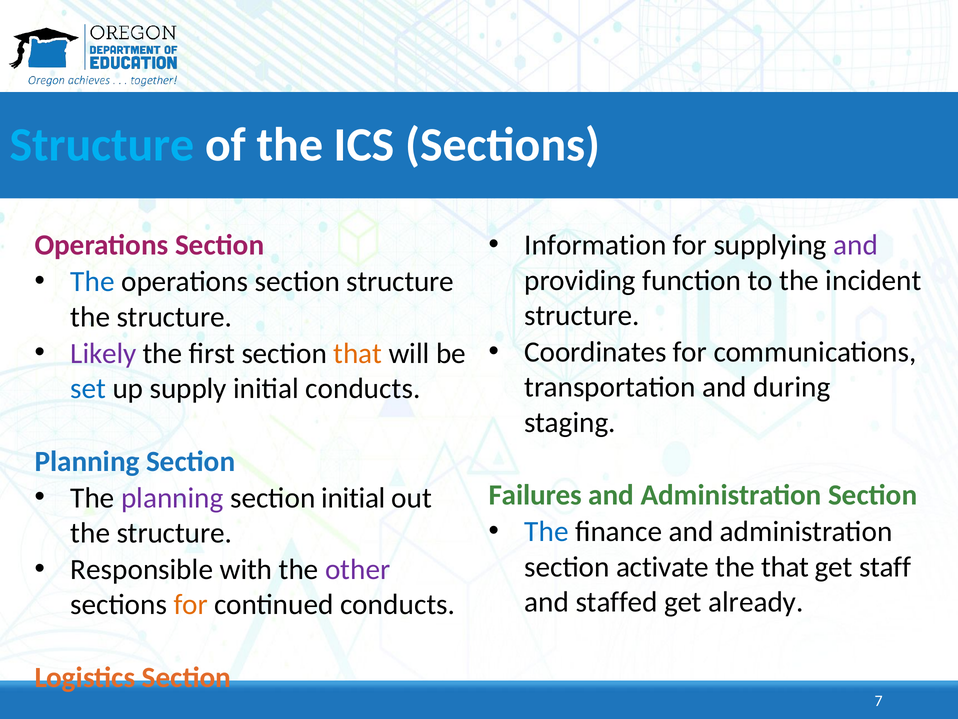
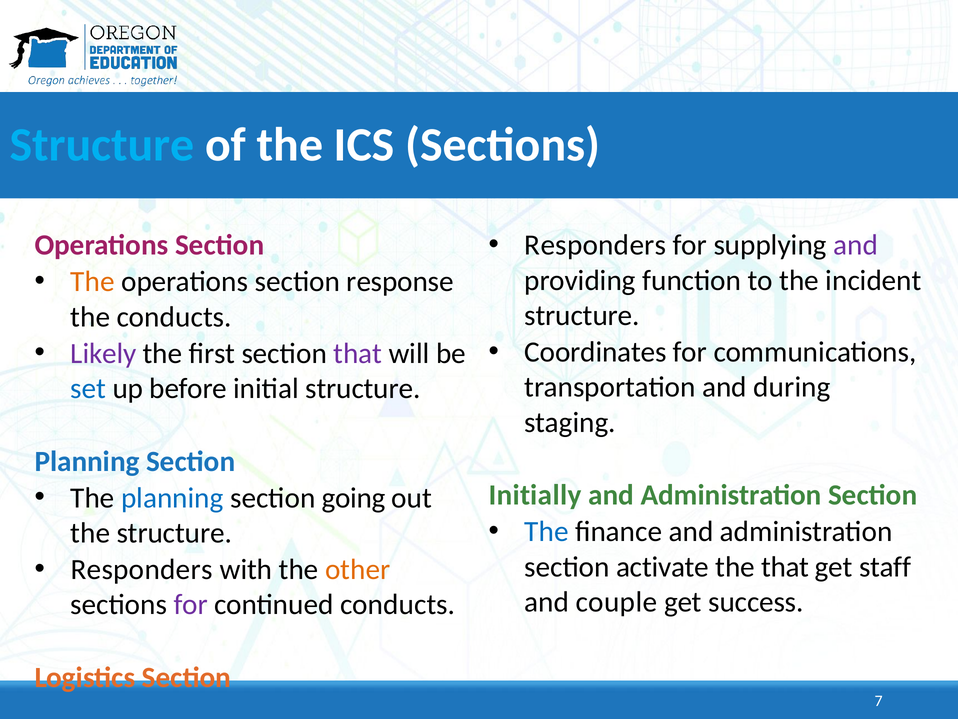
Information at (595, 245): Information -> Responders
The at (93, 282) colour: blue -> orange
section structure: structure -> response
structure at (174, 317): structure -> conducts
that at (358, 353) colour: orange -> purple
supply: supply -> before
initial conducts: conducts -> structure
planning at (172, 498) colour: purple -> blue
section initial: initial -> going
Failures: Failures -> Initially
Responsible at (142, 569): Responsible -> Responders
other colour: purple -> orange
staffed: staffed -> couple
already: already -> success
for at (191, 604) colour: orange -> purple
